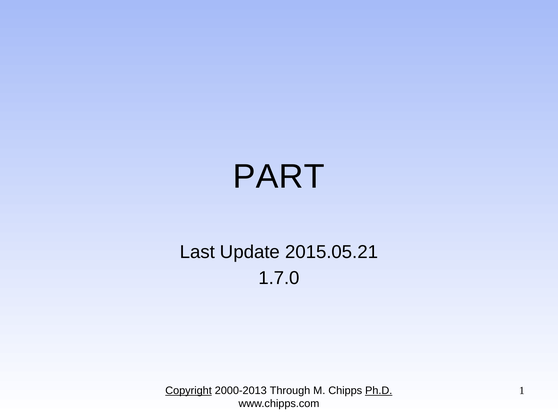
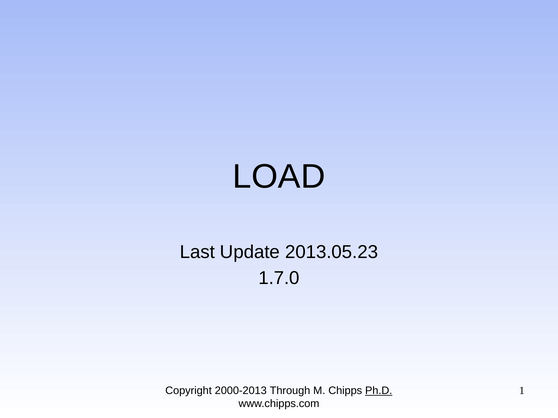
PART: PART -> LOAD
2015.05.21: 2015.05.21 -> 2013.05.23
Copyright underline: present -> none
